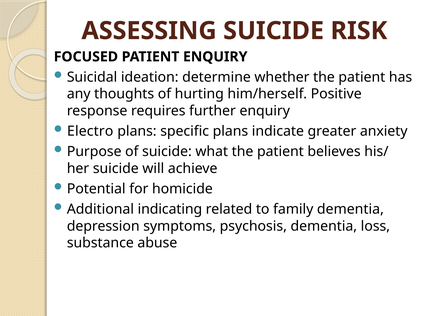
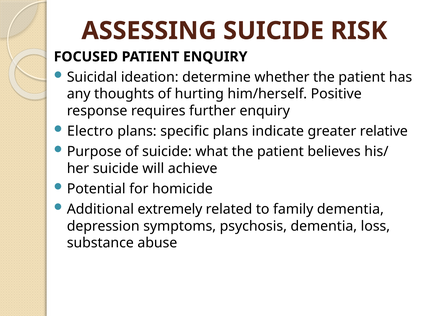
anxiety: anxiety -> relative
indicating: indicating -> extremely
